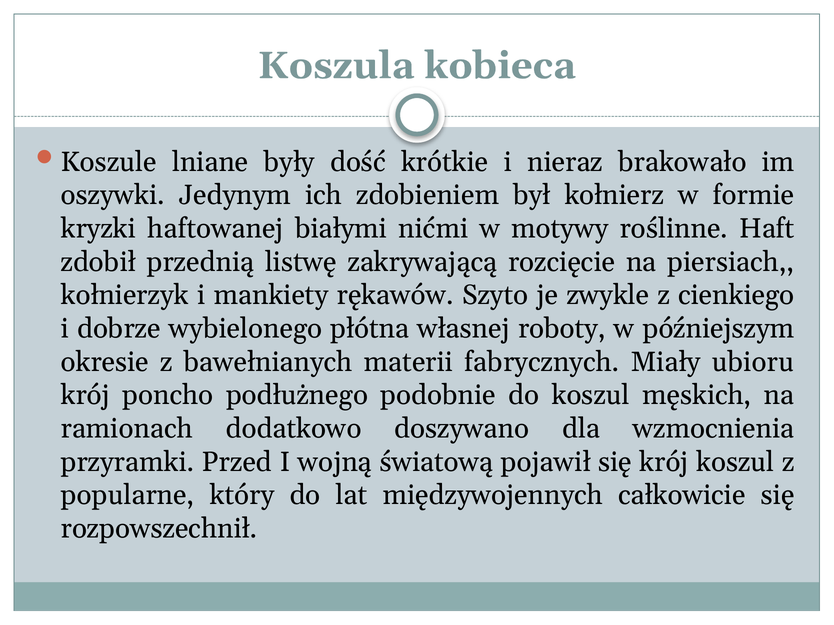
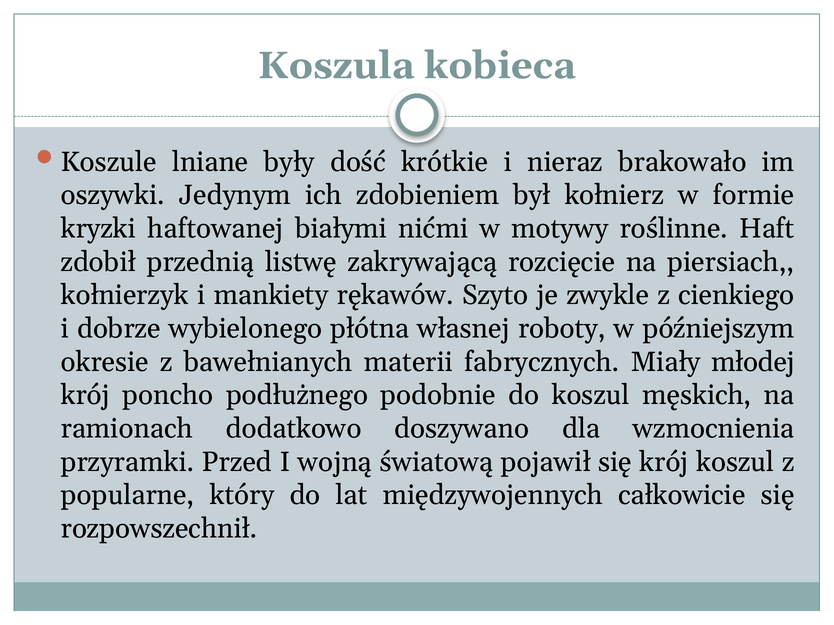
ubioru: ubioru -> młodej
